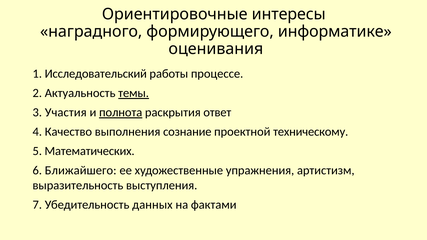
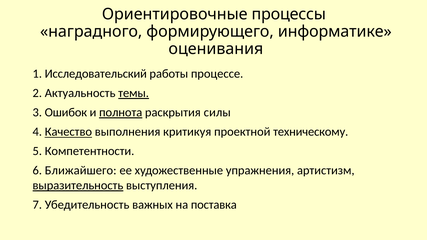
интересы: интересы -> процессы
Участия: Участия -> Ошибок
ответ: ответ -> силы
Качество underline: none -> present
сознание: сознание -> критикуя
Математических: Математических -> Компетентности
выразительность underline: none -> present
данных: данных -> важных
фактами: фактами -> поставка
